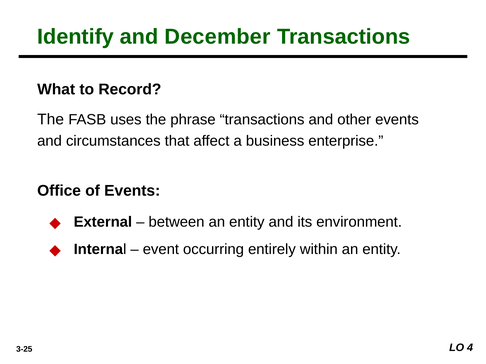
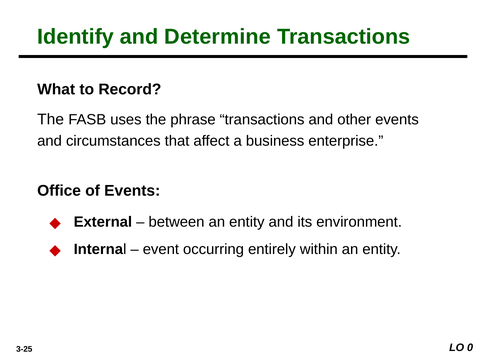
December: December -> Determine
4: 4 -> 0
